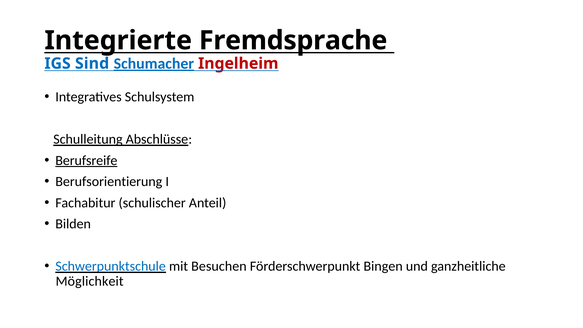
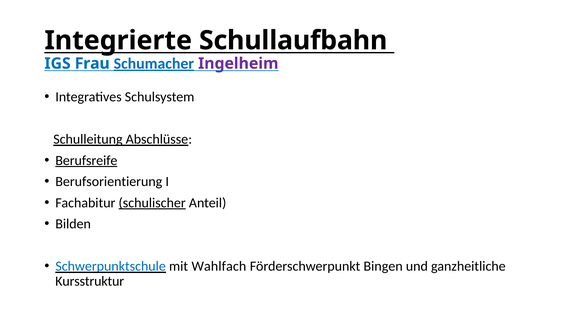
Fremdsprache: Fremdsprache -> Schullaufbahn
Sind: Sind -> Frau
Ingelheim colour: red -> purple
schulischer underline: none -> present
Besuchen: Besuchen -> Wahlfach
Möglichkeit: Möglichkeit -> Kursstruktur
